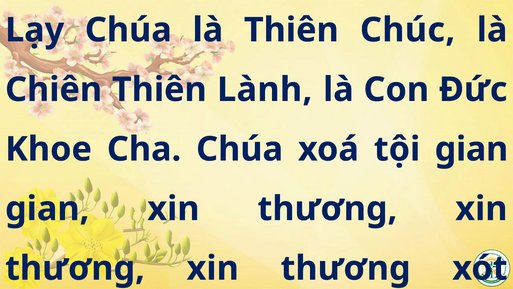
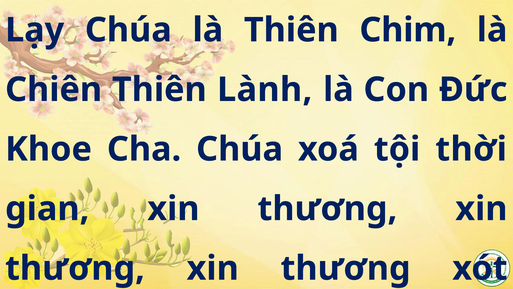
Chúc: Chúc -> Chim
tội gian: gian -> thời
